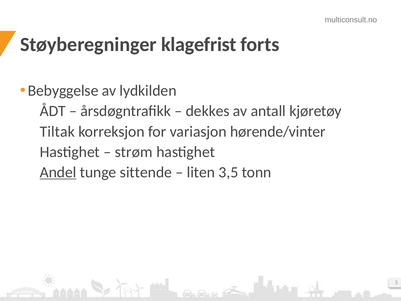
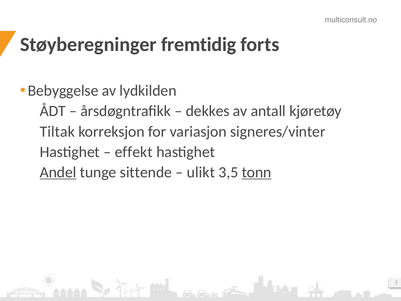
klagefrist: klagefrist -> fremtidig
hørende/vinter: hørende/vinter -> signeres/vinter
strøm: strøm -> effekt
liten: liten -> ulikt
tonn underline: none -> present
